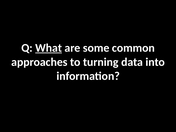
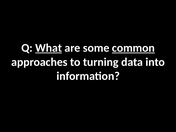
common underline: none -> present
